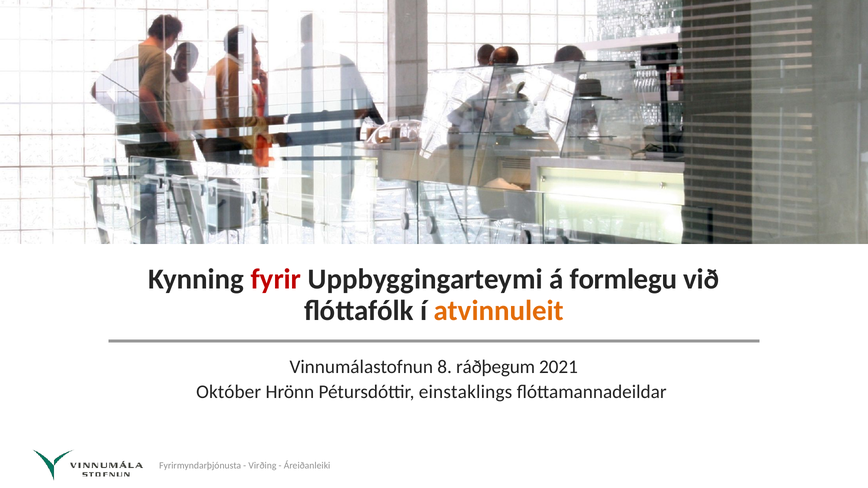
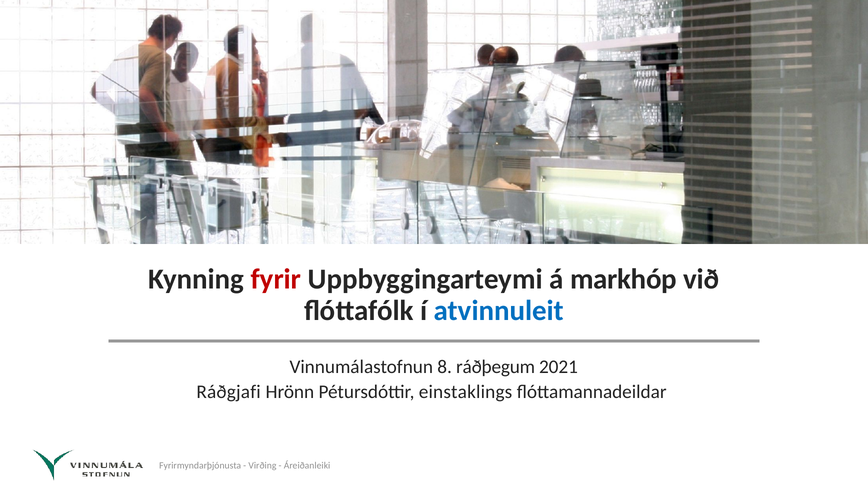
formlegu: formlegu -> markhóp
atvinnuleit colour: orange -> blue
Október: Október -> Ráðgjafi
